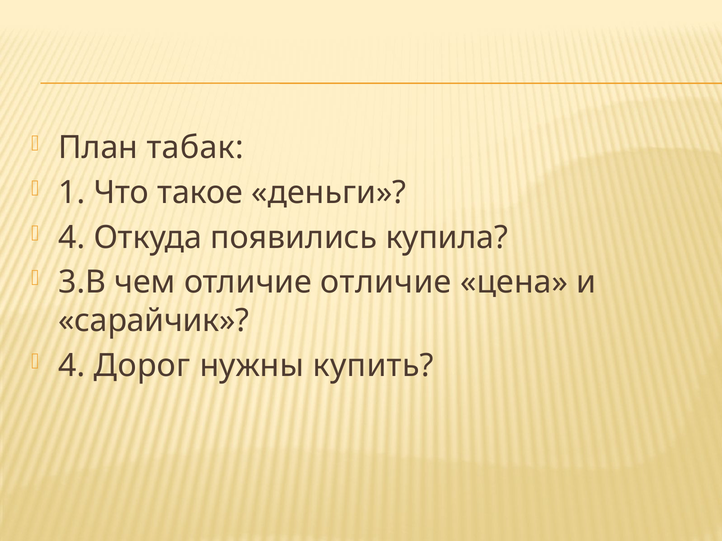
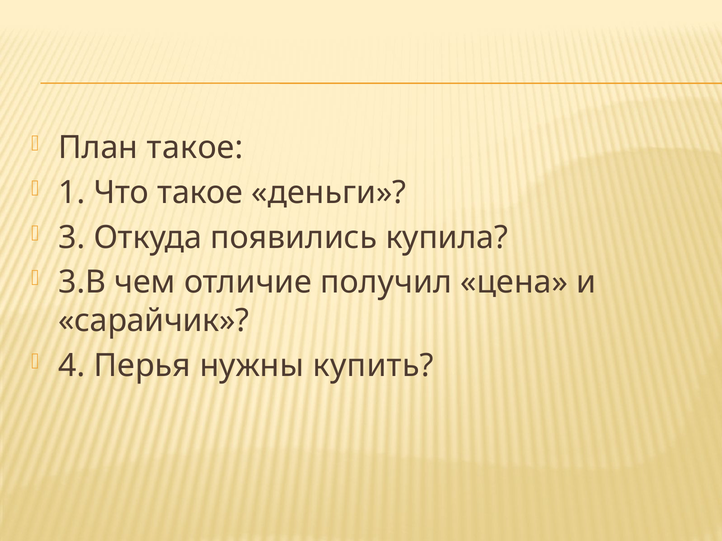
План табак: табак -> такое
4 at (72, 238): 4 -> 3
отличие отличие: отличие -> получил
Дорог: Дорог -> Перья
